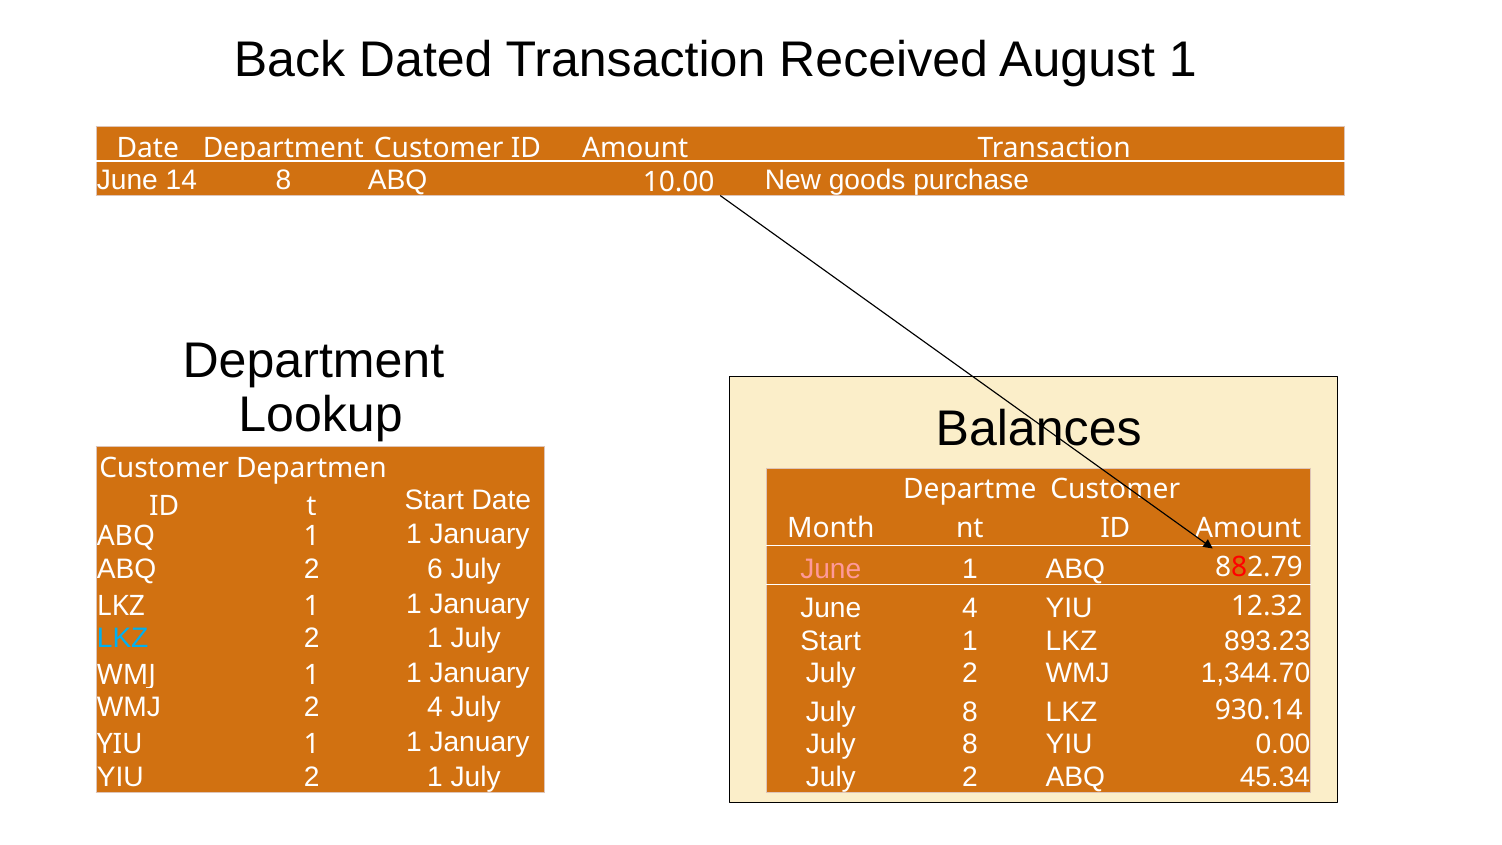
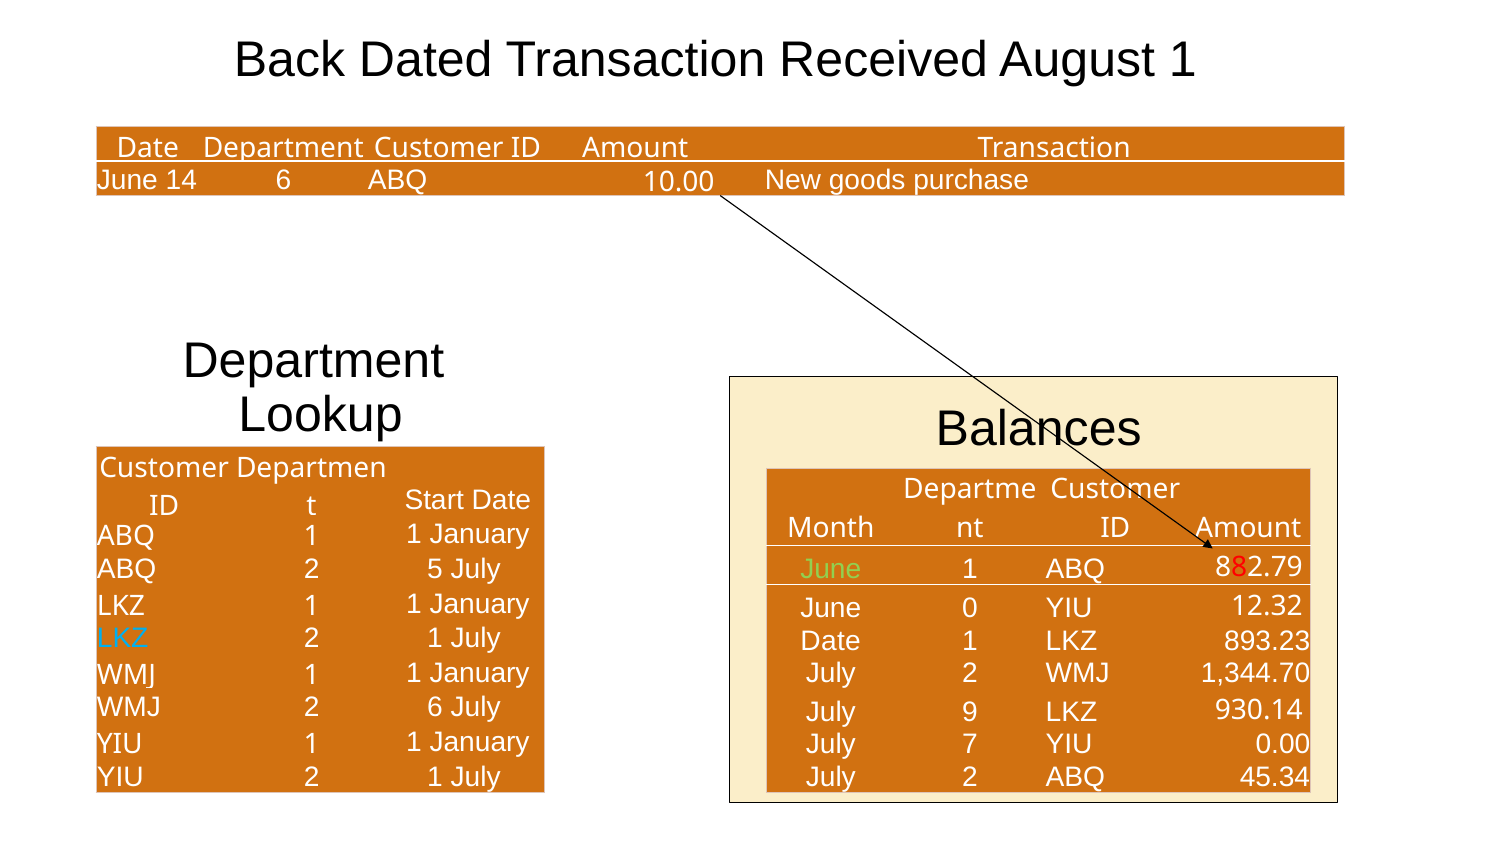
14 8: 8 -> 6
6: 6 -> 5
June at (831, 569) colour: pink -> light green
June 4: 4 -> 0
Start at (831, 641): Start -> Date
2 4: 4 -> 6
8 at (970, 712): 8 -> 9
8 at (970, 745): 8 -> 7
